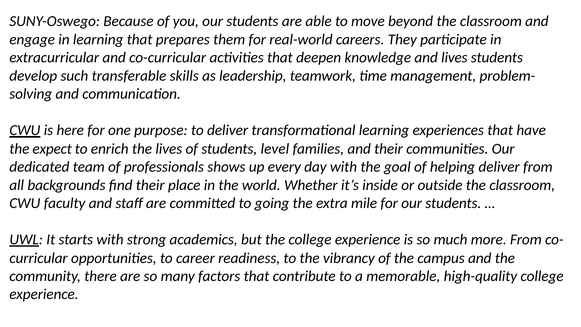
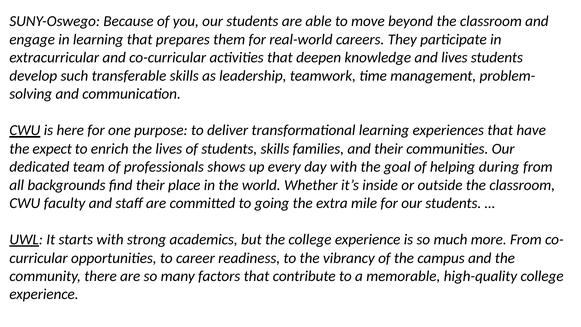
students level: level -> skills
helping deliver: deliver -> during
